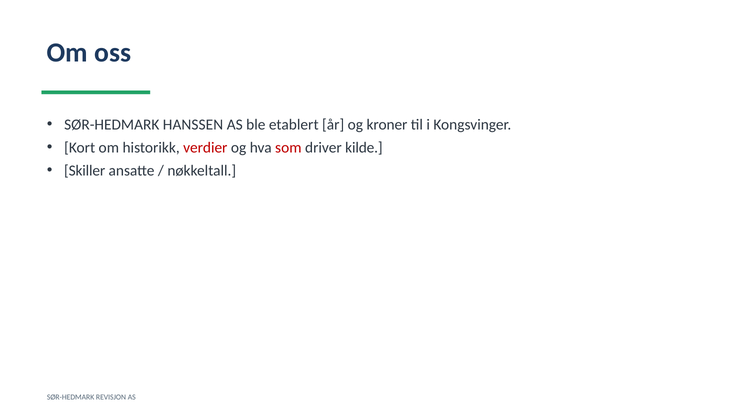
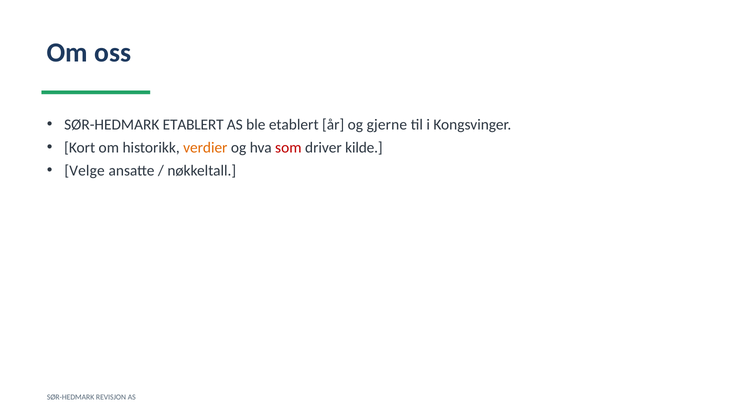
SØR-HEDMARK HANSSEN: HANSSEN -> ETABLERT
kroner: kroner -> gjerne
verdier colour: red -> orange
Skiller: Skiller -> Velge
